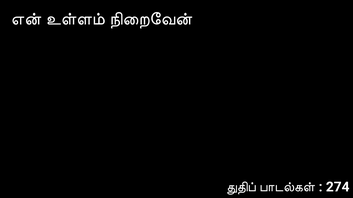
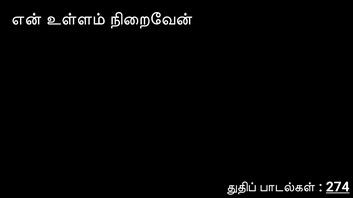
274 underline: none -> present
